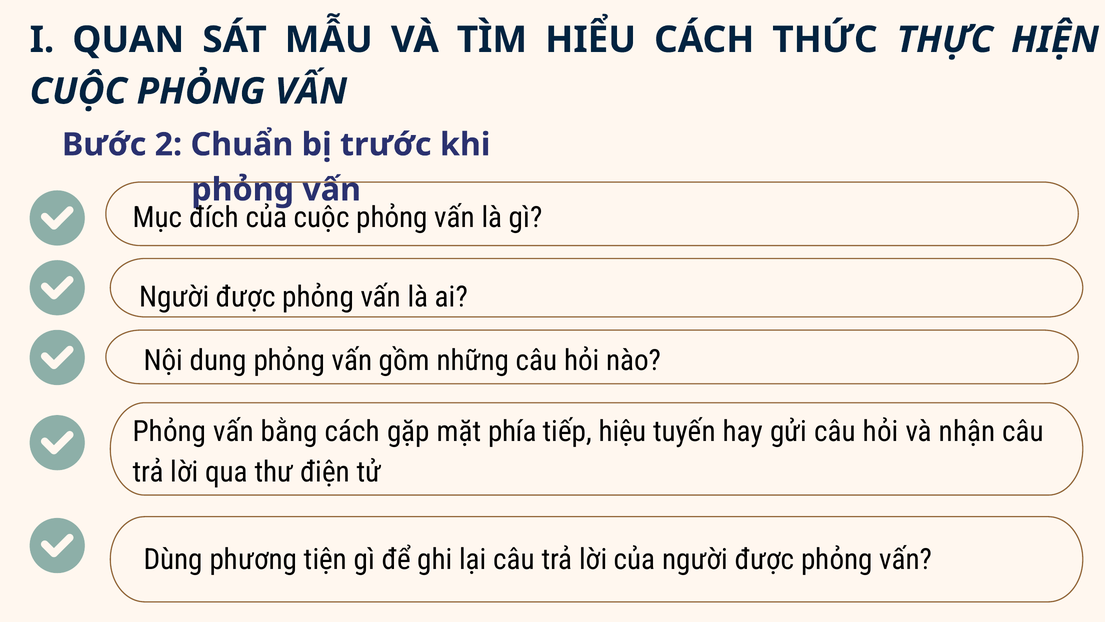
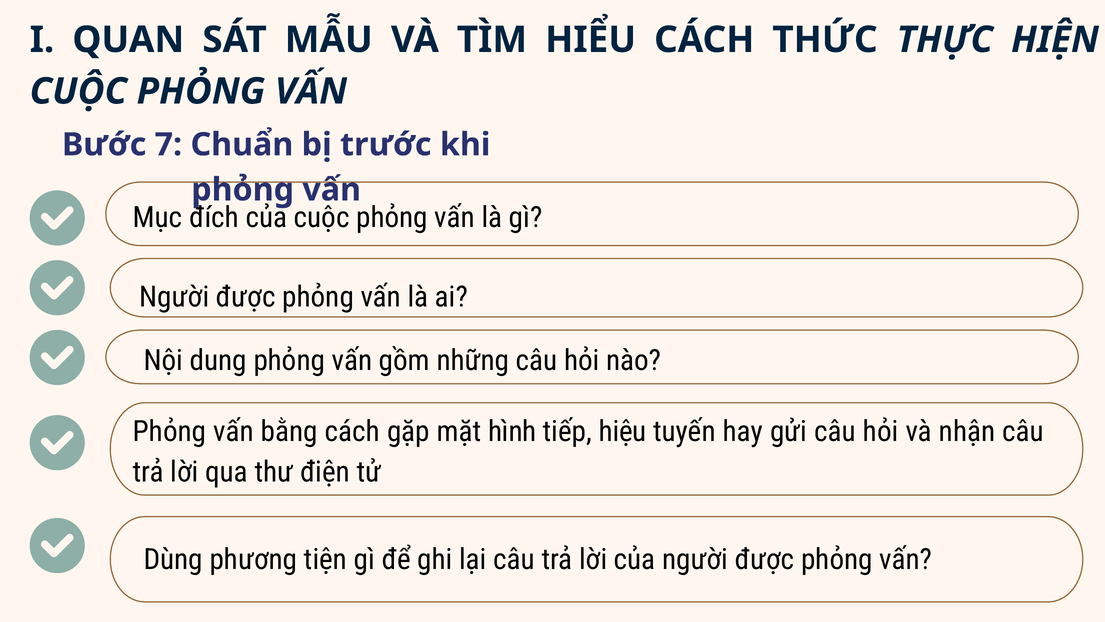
2: 2 -> 7
phía: phía -> hình
